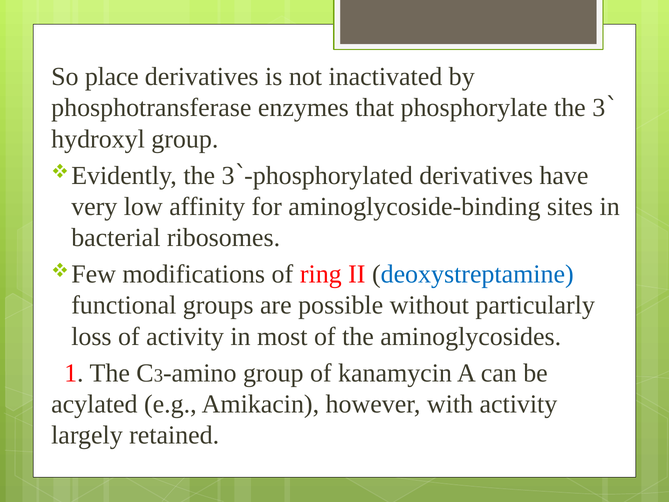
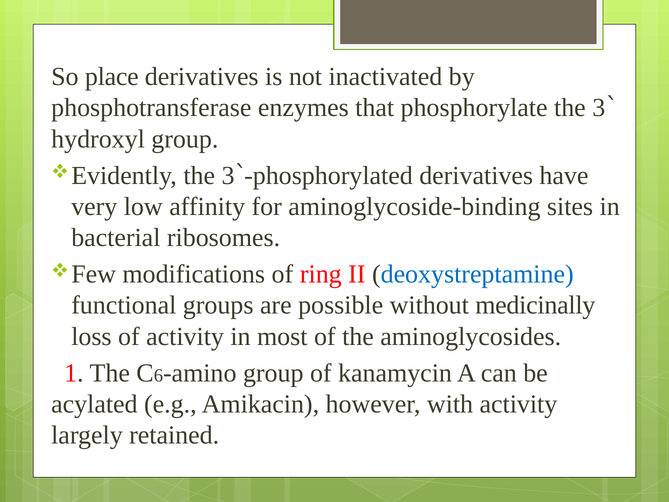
particularly: particularly -> medicinally
3: 3 -> 6
